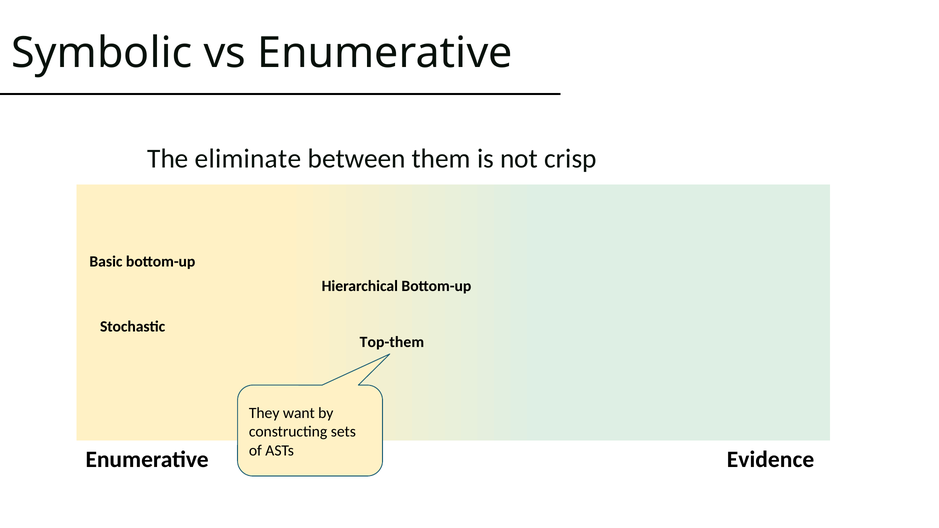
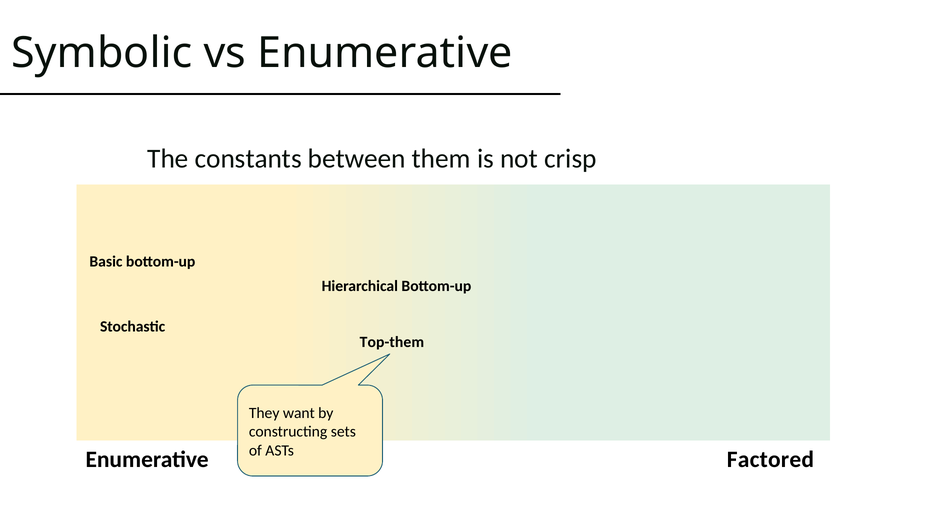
eliminate: eliminate -> constants
Evidence: Evidence -> Factored
